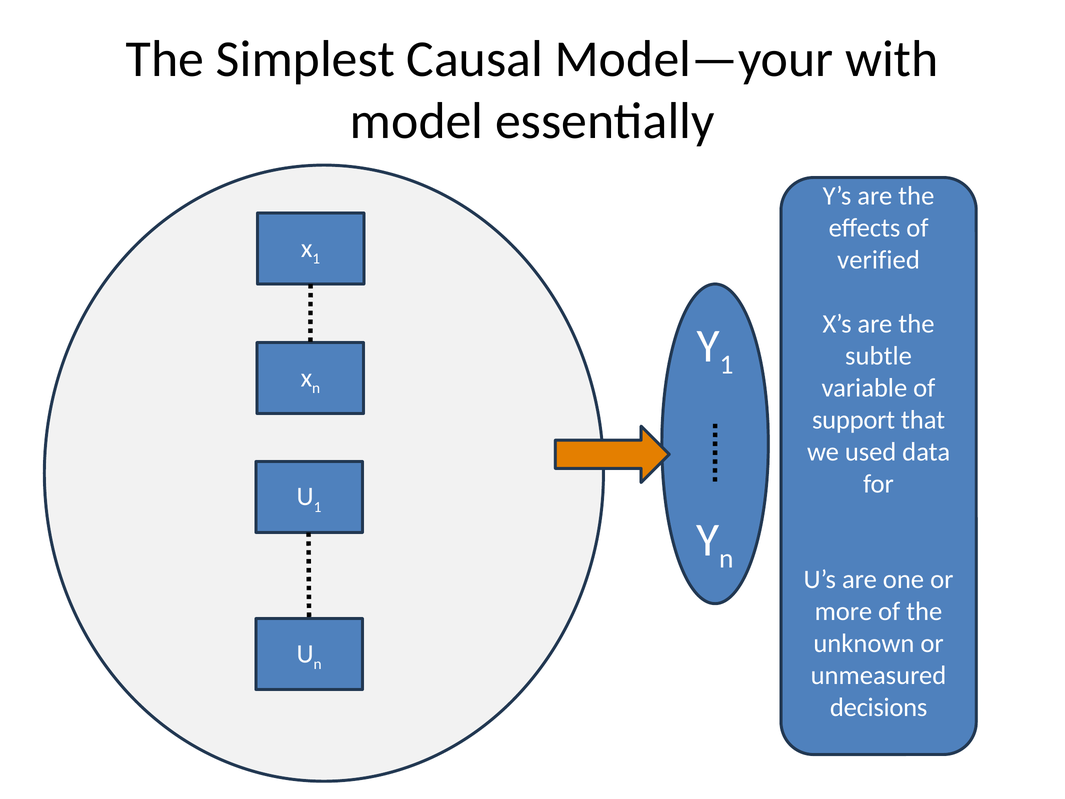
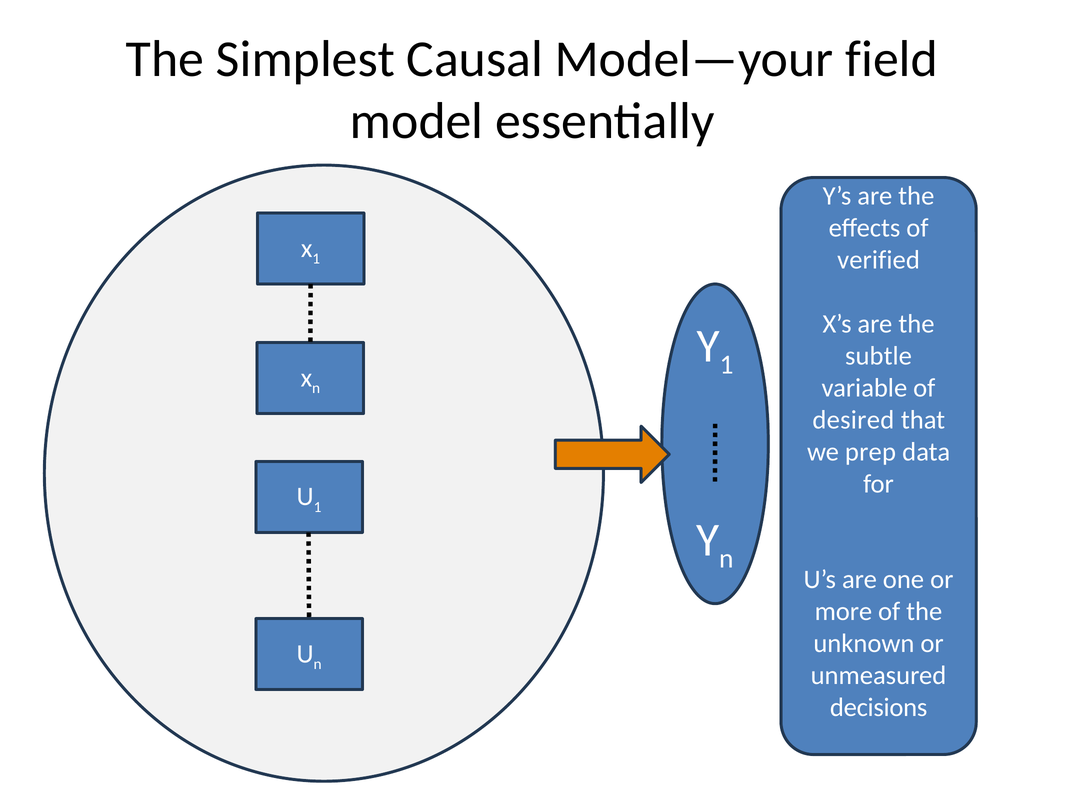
with: with -> field
support: support -> desired
used: used -> prep
